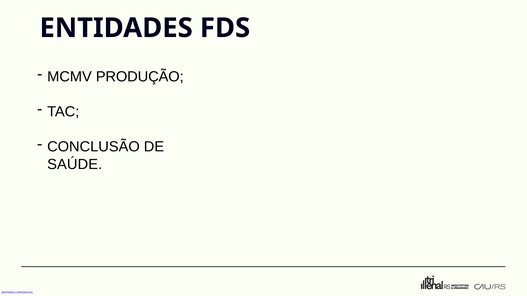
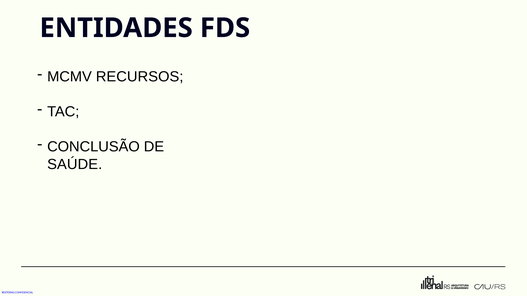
PRODUÇÃO: PRODUÇÃO -> RECURSOS
